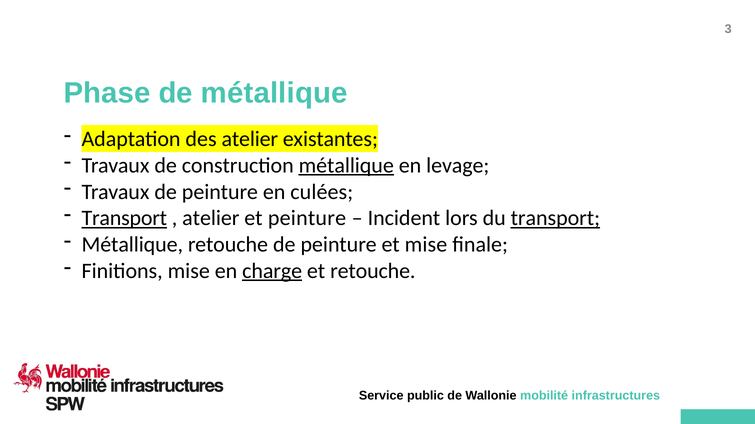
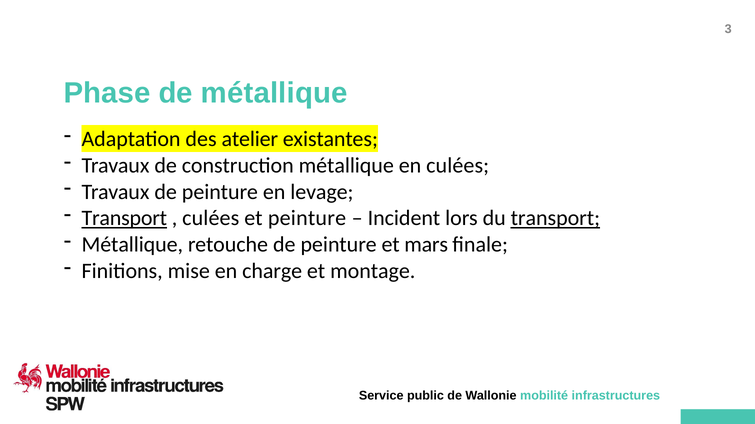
métallique at (346, 166) underline: present -> none
en levage: levage -> culées
culées: culées -> levage
atelier at (211, 218): atelier -> culées
et mise: mise -> mars
charge underline: present -> none
et retouche: retouche -> montage
